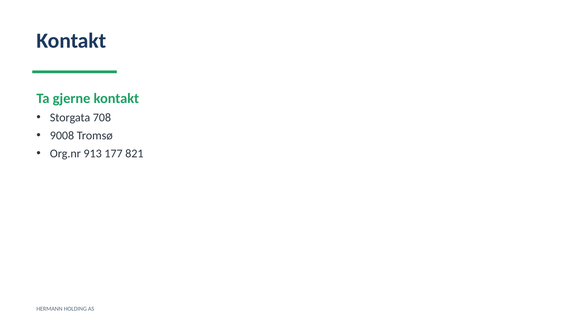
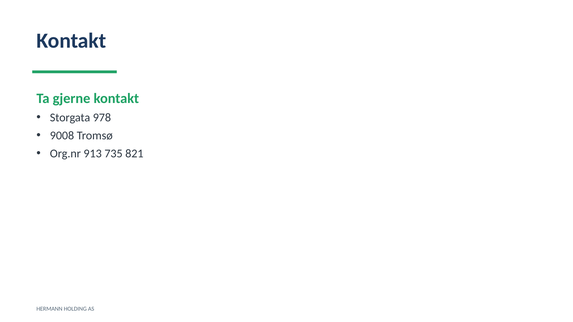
708: 708 -> 978
177: 177 -> 735
